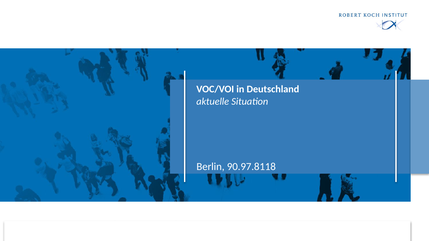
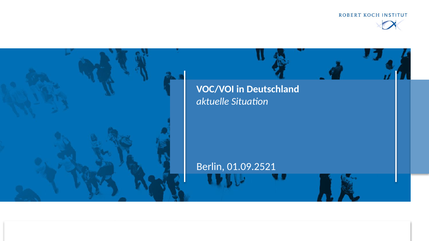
90.97.8118: 90.97.8118 -> 01.09.2521
